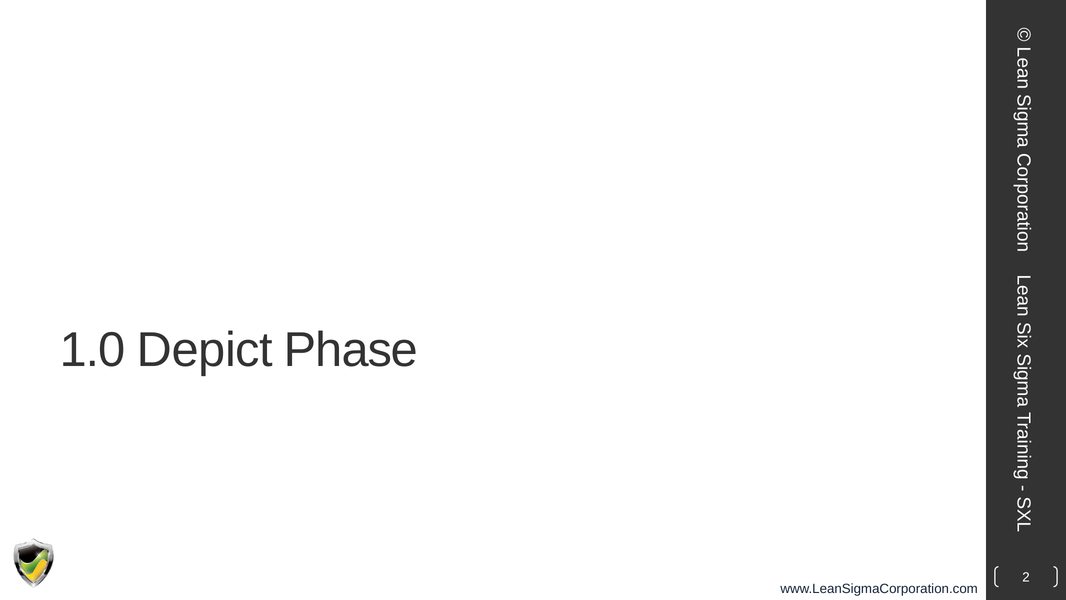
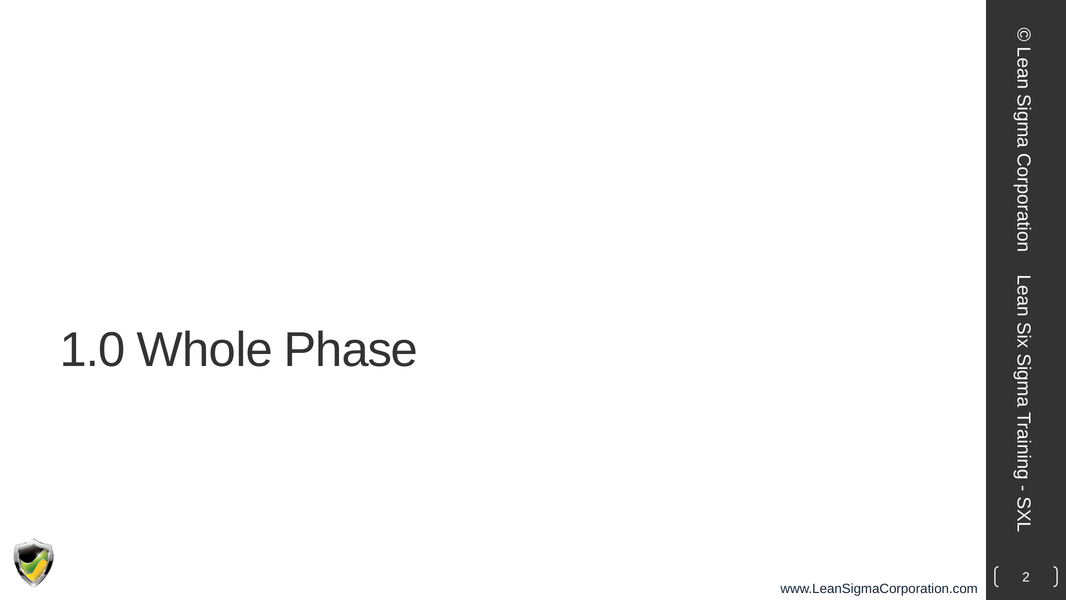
Depict: Depict -> Whole
